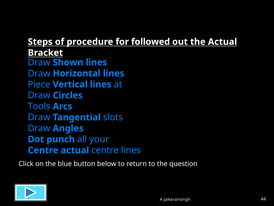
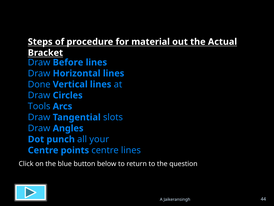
followed: followed -> material
Shown: Shown -> Before
Piece: Piece -> Done
Centre actual: actual -> points
